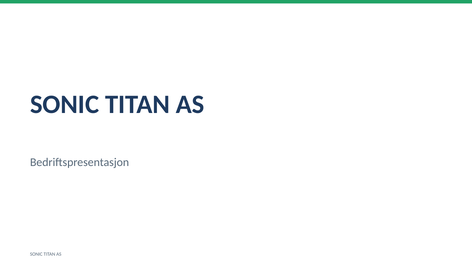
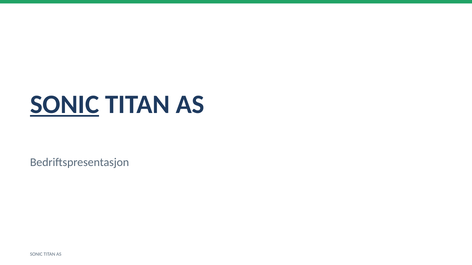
SONIC at (65, 105) underline: none -> present
